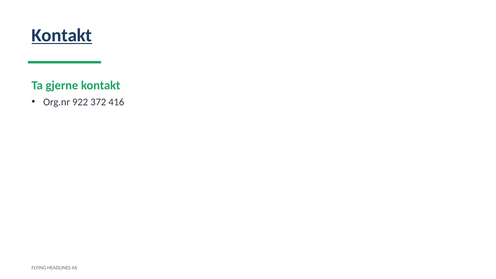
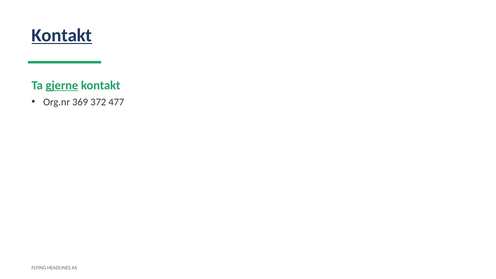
gjerne underline: none -> present
922: 922 -> 369
416: 416 -> 477
